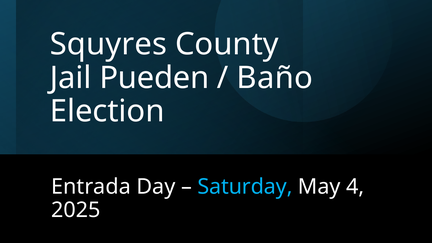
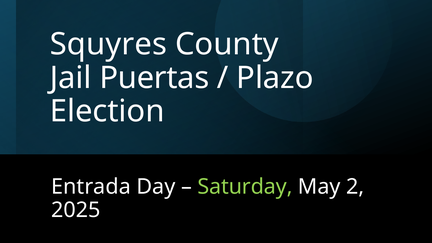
Pueden: Pueden -> Puertas
Baño: Baño -> Plazo
Saturday colour: light blue -> light green
4: 4 -> 2
